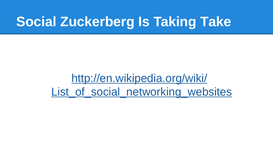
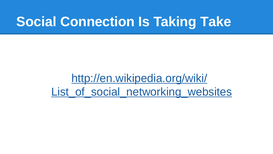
Zuckerberg: Zuckerberg -> Connection
